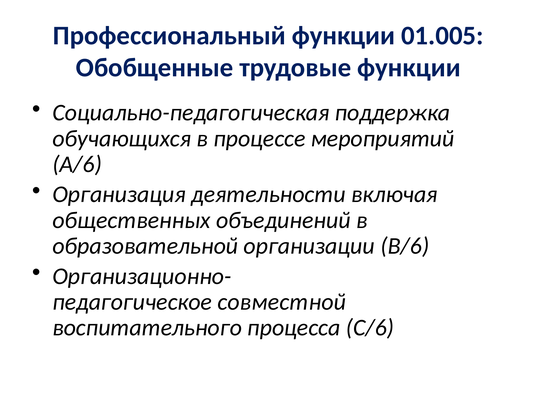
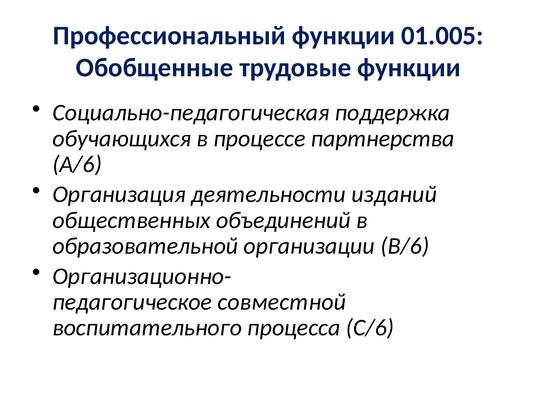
мероприятий: мероприятий -> партнерства
включая: включая -> изданий
